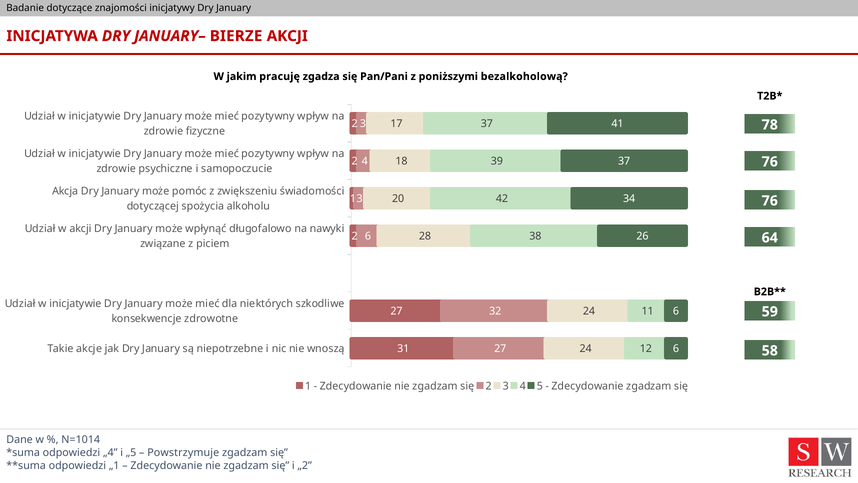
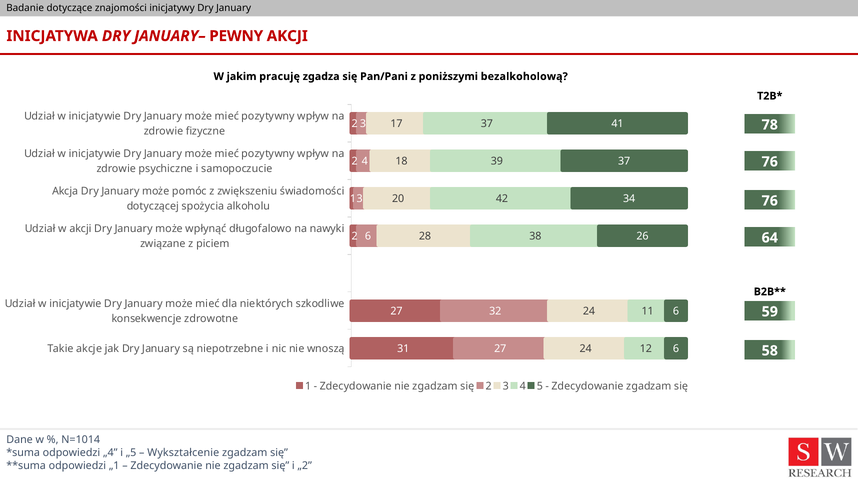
BIERZE: BIERZE -> PEWNY
Powstrzymuje: Powstrzymuje -> Wykształcenie
